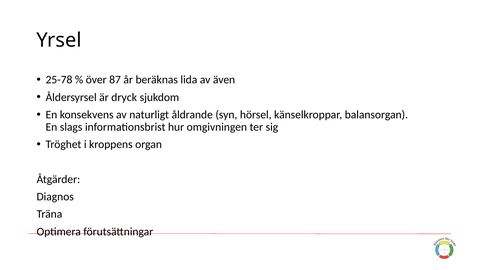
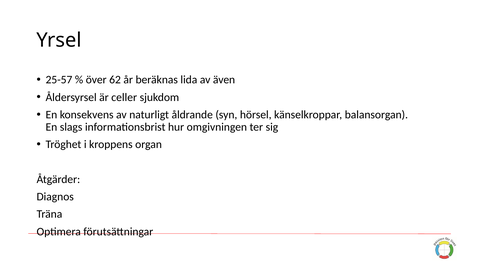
25-78: 25-78 -> 25-57
87: 87 -> 62
dryck: dryck -> celler
